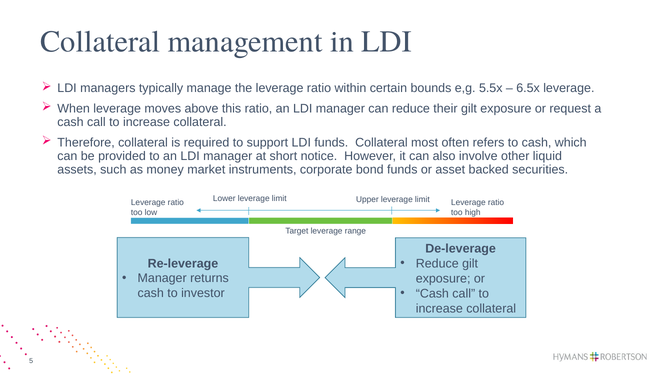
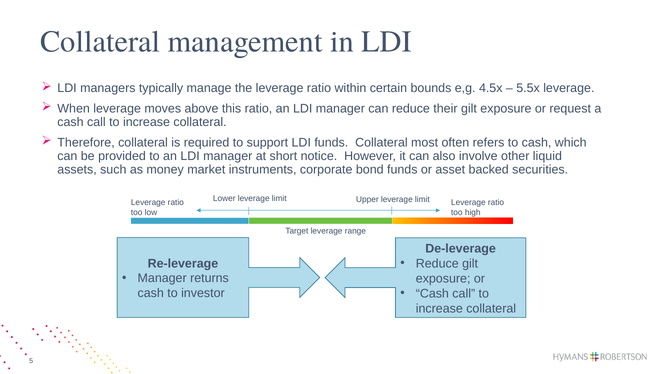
5.5x: 5.5x -> 4.5x
6.5x: 6.5x -> 5.5x
